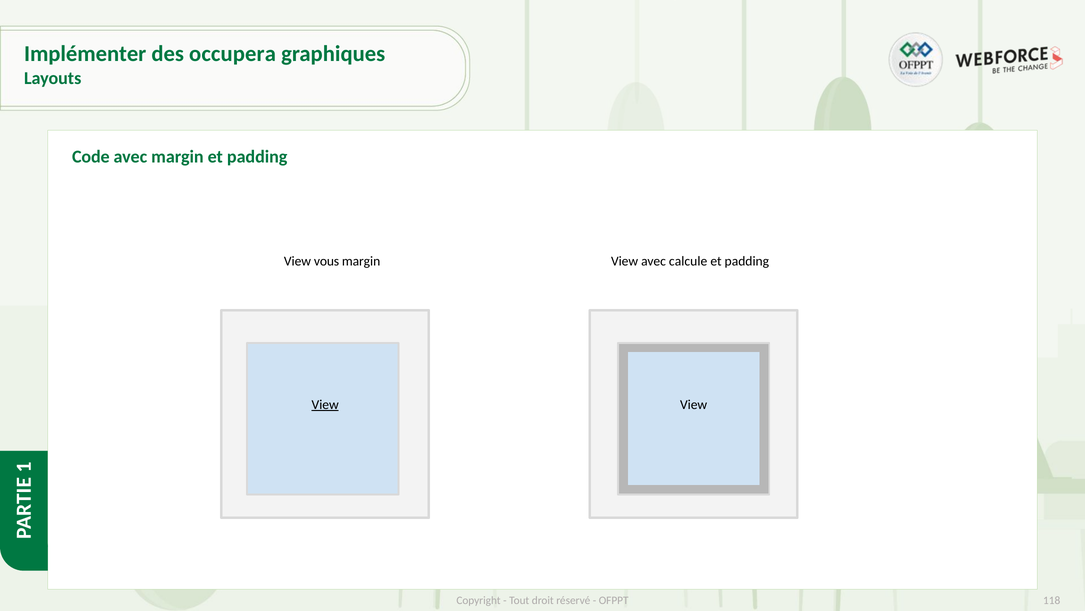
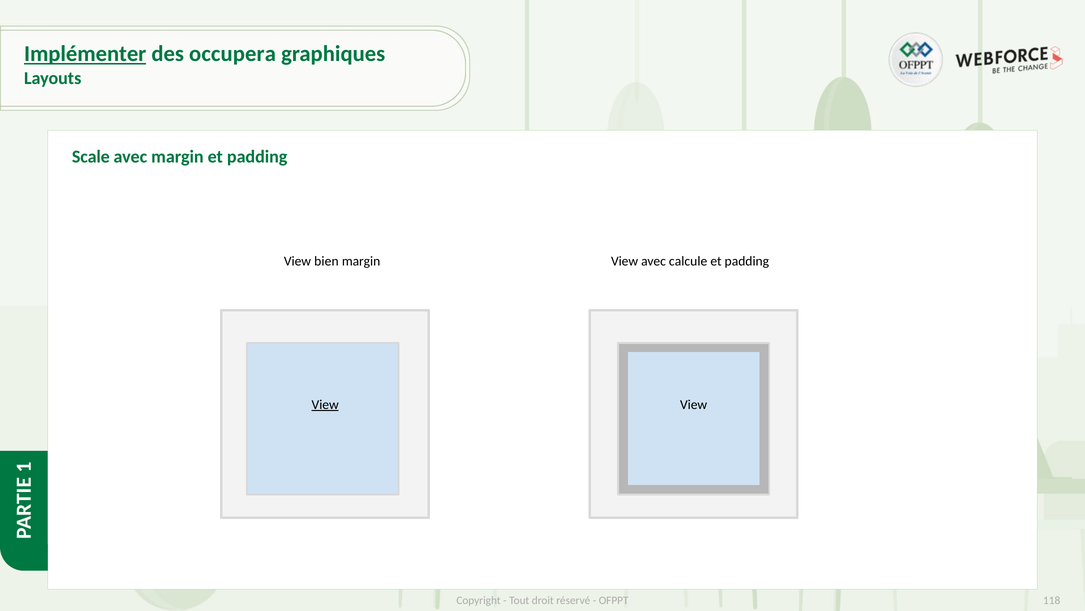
Implémenter underline: none -> present
Code: Code -> Scale
vous: vous -> bien
